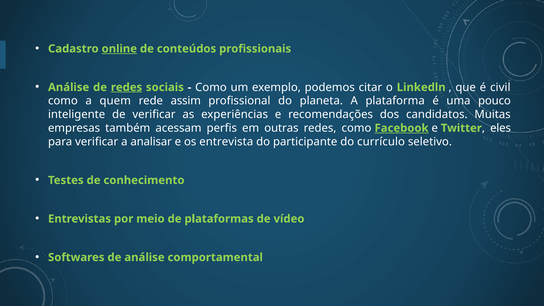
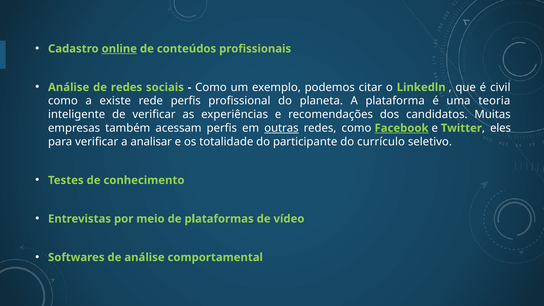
redes at (126, 87) underline: present -> none
quem: quem -> existe
rede assim: assim -> perfis
pouco: pouco -> teoria
outras underline: none -> present
entrevista: entrevista -> totalidade
